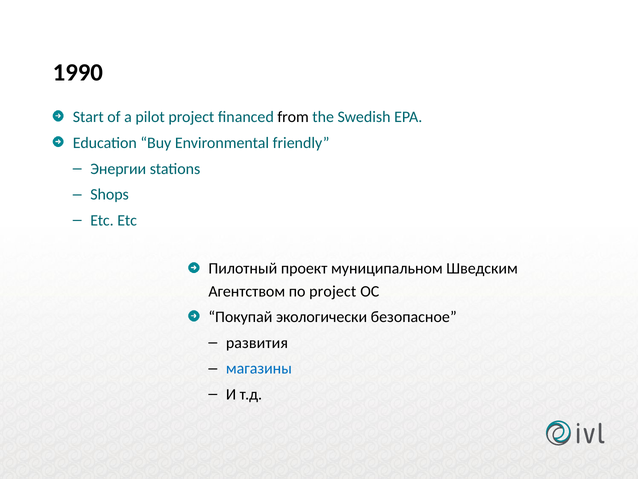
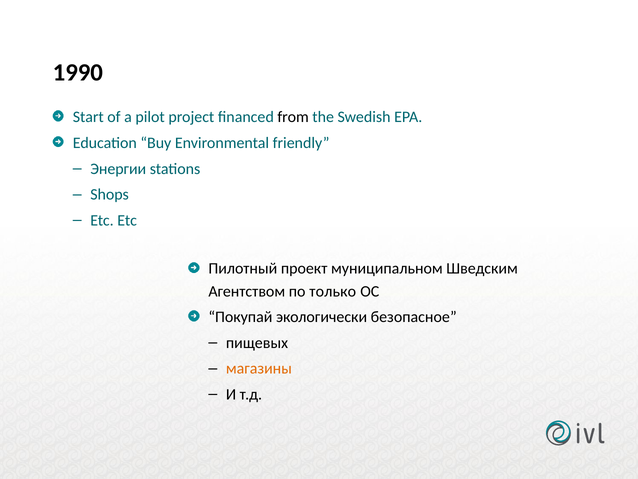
по project: project -> только
развития: развития -> пищевых
магазины colour: blue -> orange
